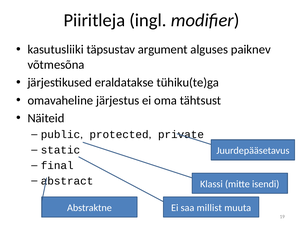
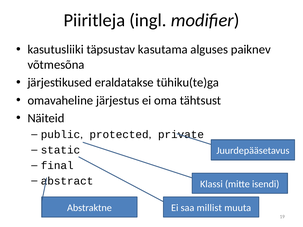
argument: argument -> kasutama
